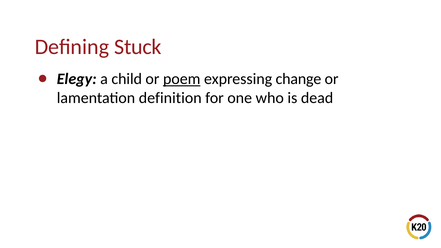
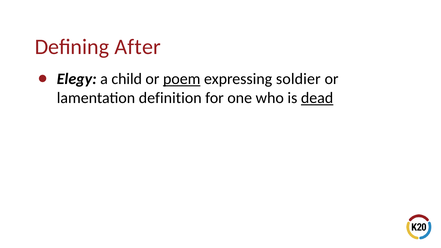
Stuck: Stuck -> After
change: change -> soldier
dead underline: none -> present
